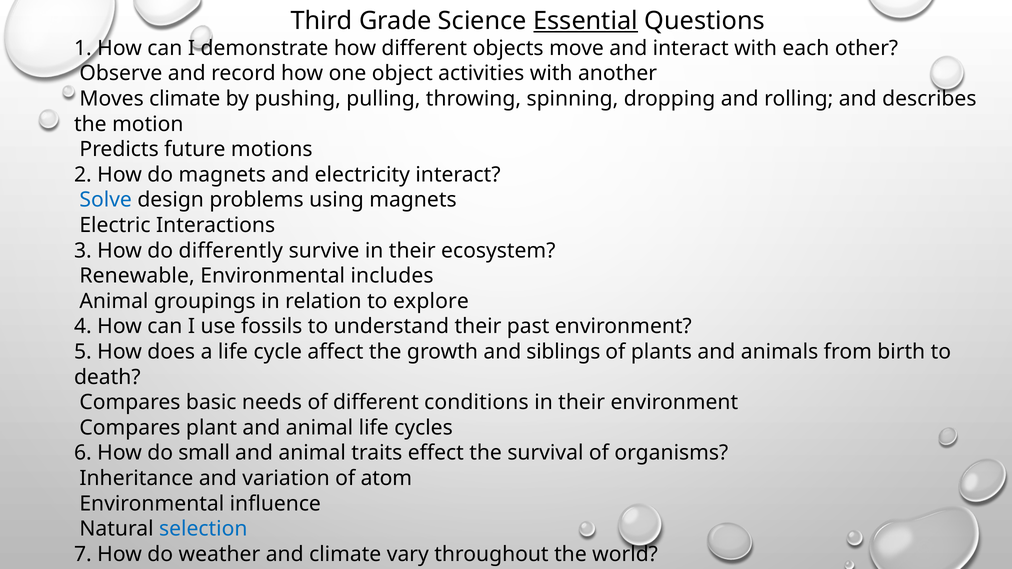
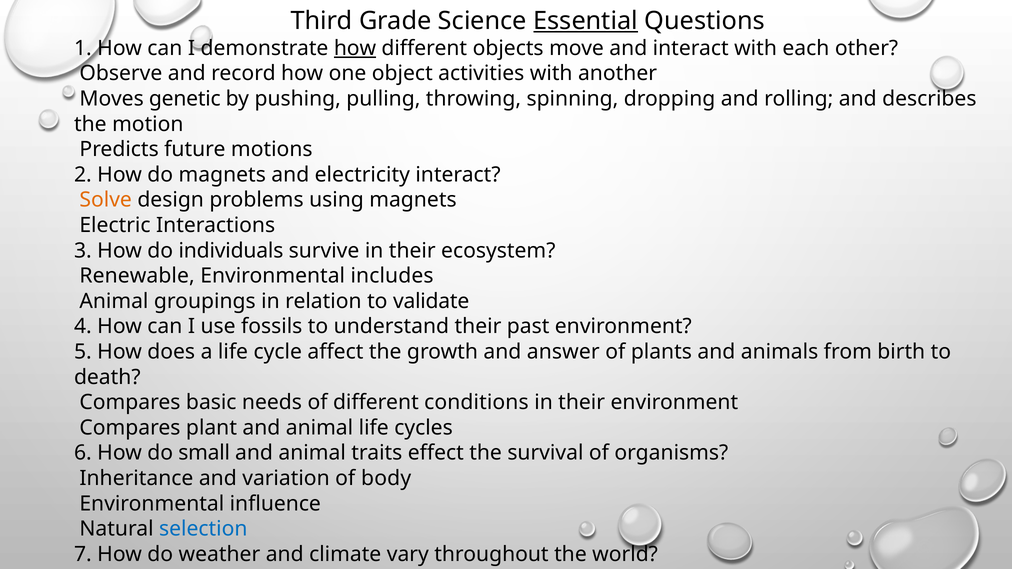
how at (355, 48) underline: none -> present
Moves climate: climate -> genetic
Solve colour: blue -> orange
differently: differently -> individuals
explore: explore -> validate
siblings: siblings -> answer
atom: atom -> body
